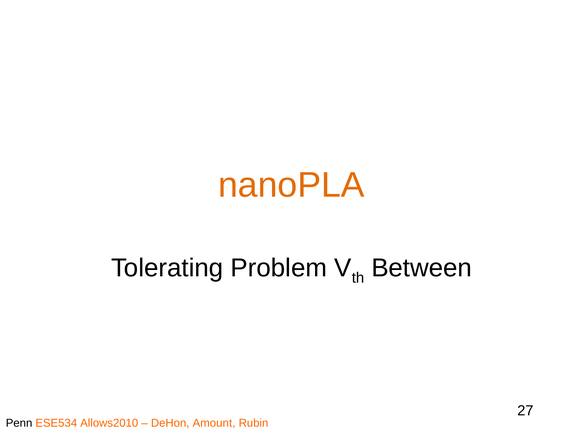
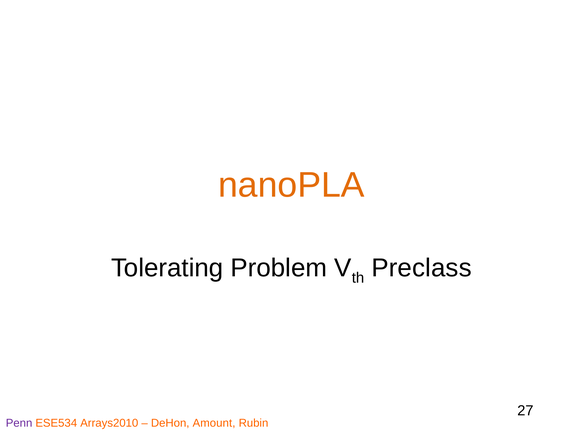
Between: Between -> Preclass
Penn colour: black -> purple
Allows2010: Allows2010 -> Arrays2010
